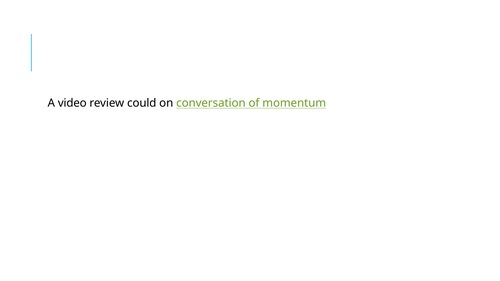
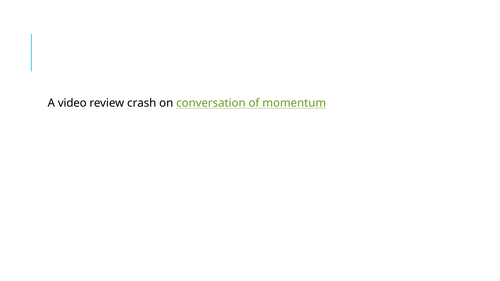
could: could -> crash
